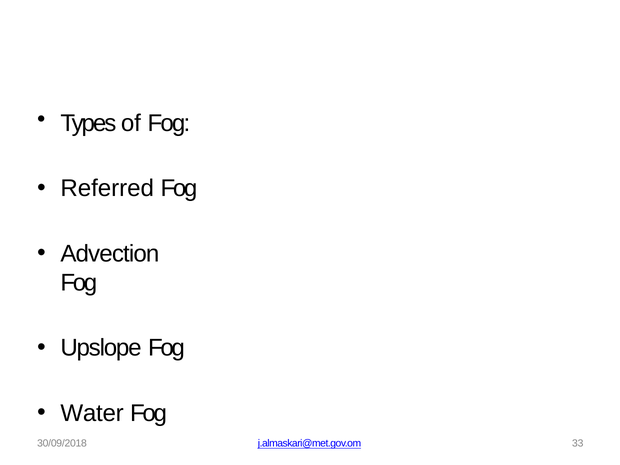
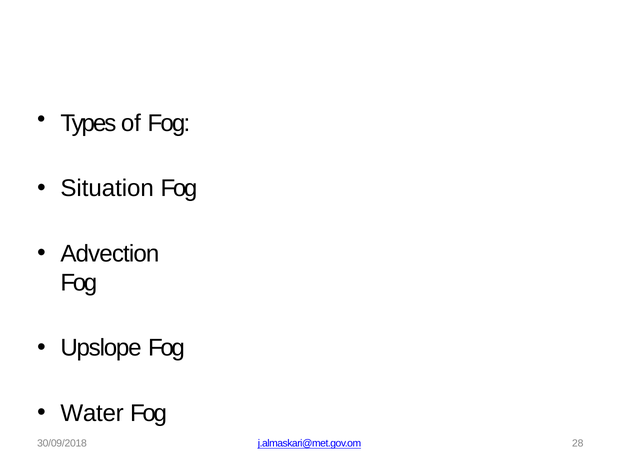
Referred: Referred -> Situation
33: 33 -> 28
